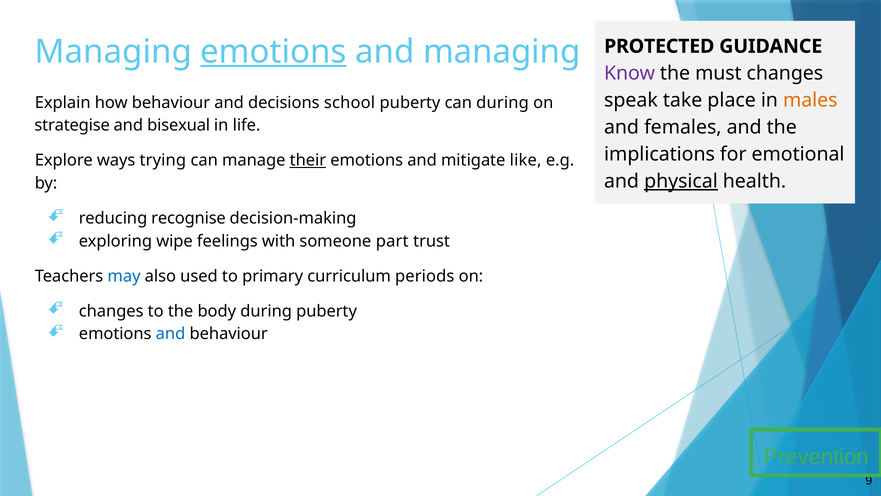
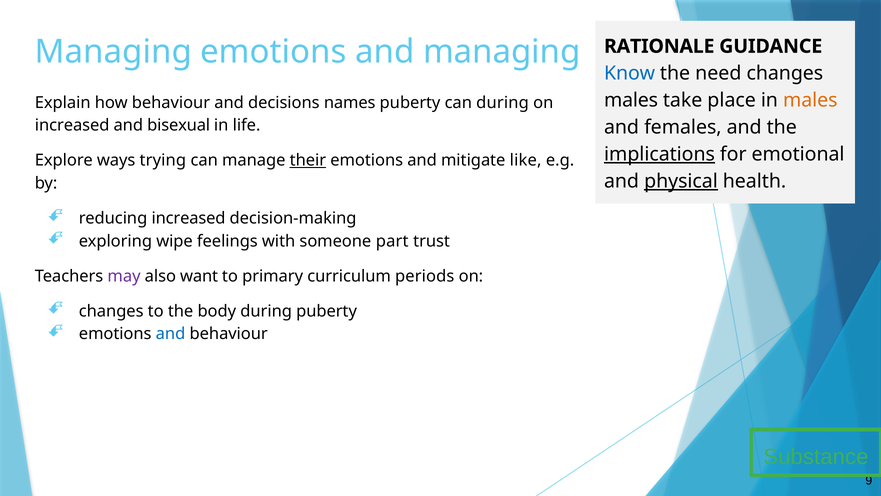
emotions at (273, 52) underline: present -> none
PROTECTED: PROTECTED -> RATIONALE
Know colour: purple -> blue
must: must -> need
speak at (631, 100): speak -> males
school: school -> names
strategise at (72, 125): strategise -> increased
implications underline: none -> present
reducing recognise: recognise -> increased
may colour: blue -> purple
used: used -> want
Prevention: Prevention -> Substance
